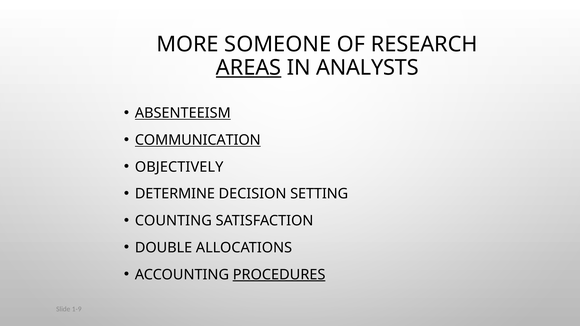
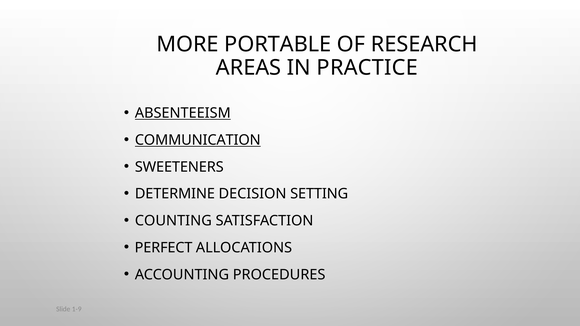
SOMEONE: SOMEONE -> PORTABLE
AREAS underline: present -> none
ANALYSTS: ANALYSTS -> PRACTICE
OBJECTIVELY: OBJECTIVELY -> SWEETENERS
DOUBLE: DOUBLE -> PERFECT
PROCEDURES underline: present -> none
